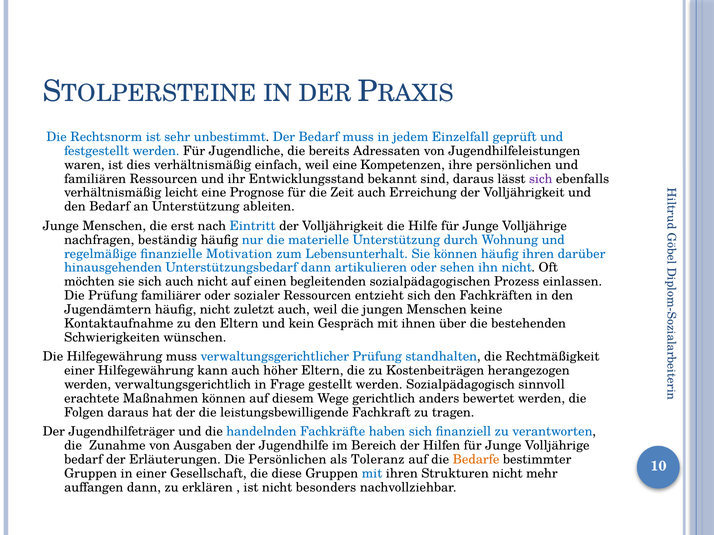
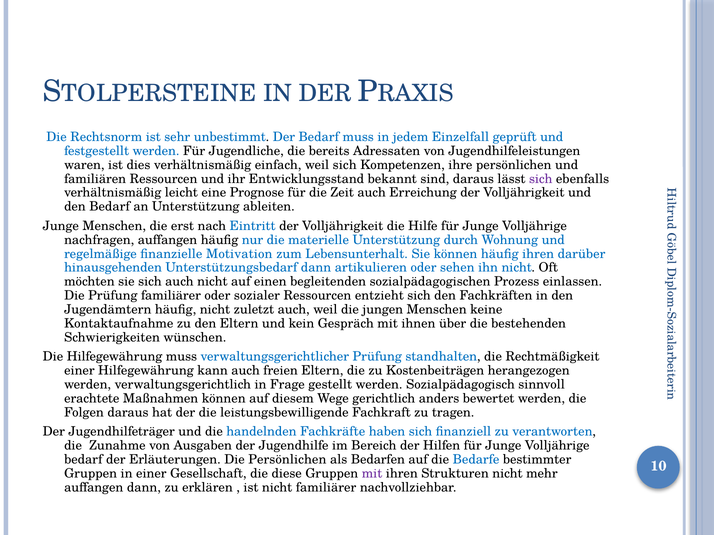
weil eine: eine -> sich
nachfragen beständig: beständig -> auffangen
höher: höher -> freien
Toleranz: Toleranz -> Bedarfen
Bedarfe colour: orange -> blue
mit at (372, 474) colour: blue -> purple
nicht besonders: besonders -> familiärer
